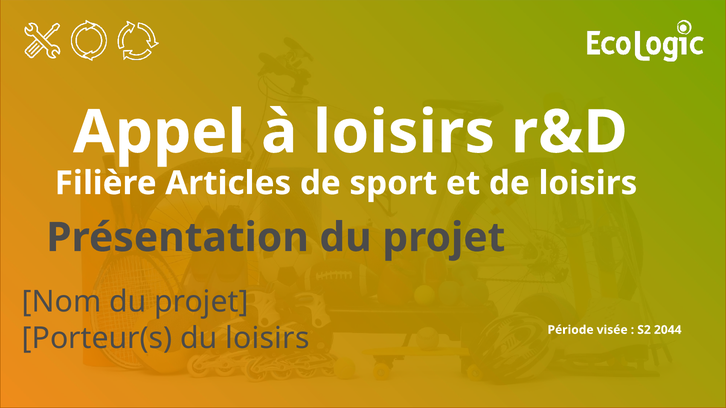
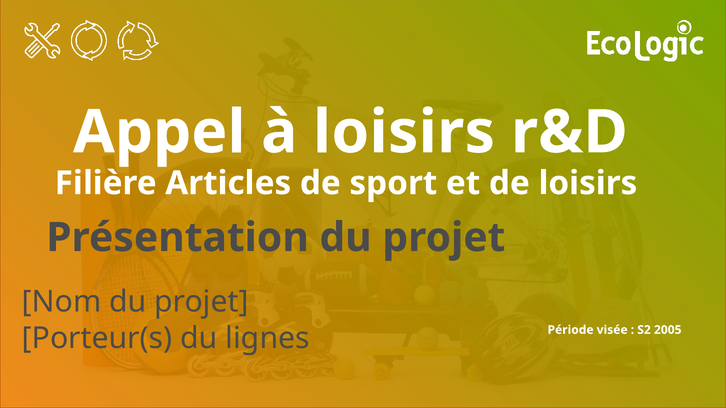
2044: 2044 -> 2005
du loisirs: loisirs -> lignes
